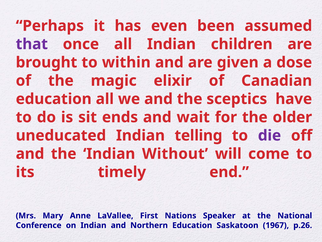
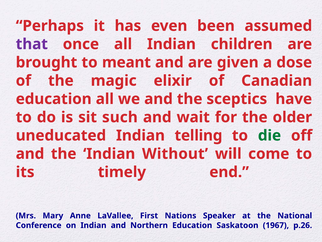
within: within -> meant
ends: ends -> such
die colour: purple -> green
